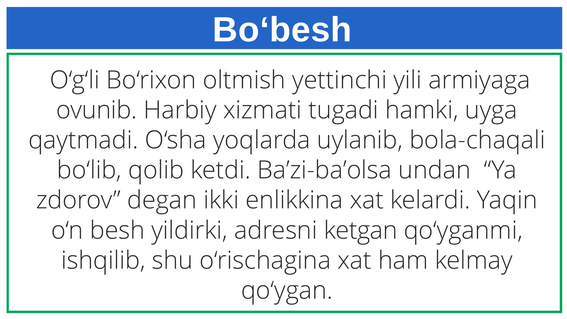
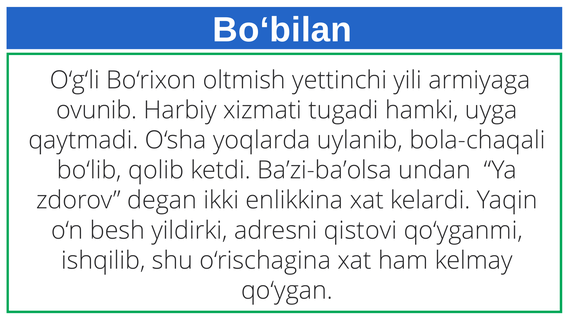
Bo‘besh: Bo‘besh -> Bo‘bilan
ketgan: ketgan -> qistovi
